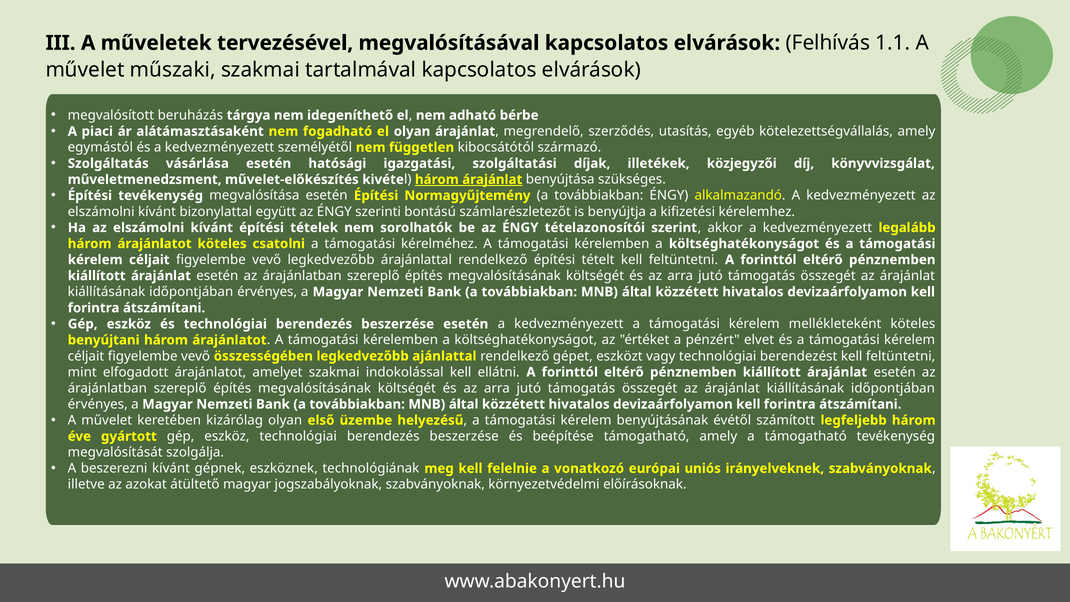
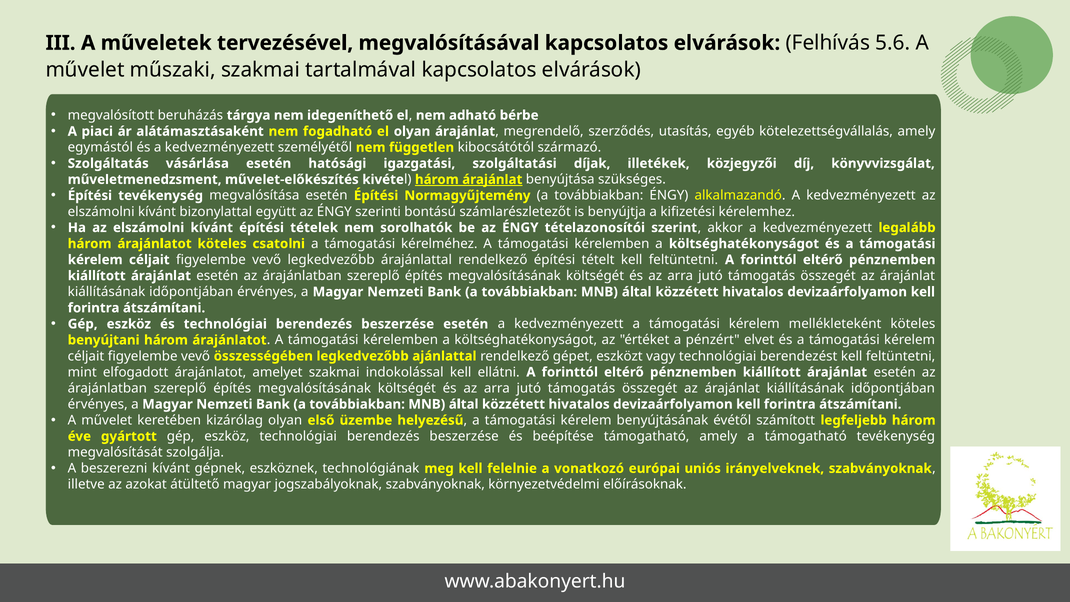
1.1: 1.1 -> 5.6
